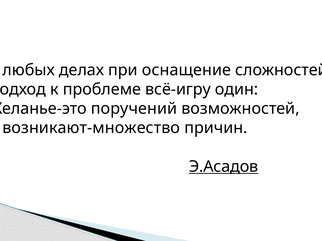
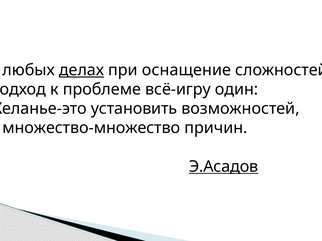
делах underline: none -> present
поручений: поручений -> установить
возникают-множество: возникают-множество -> множество-множество
